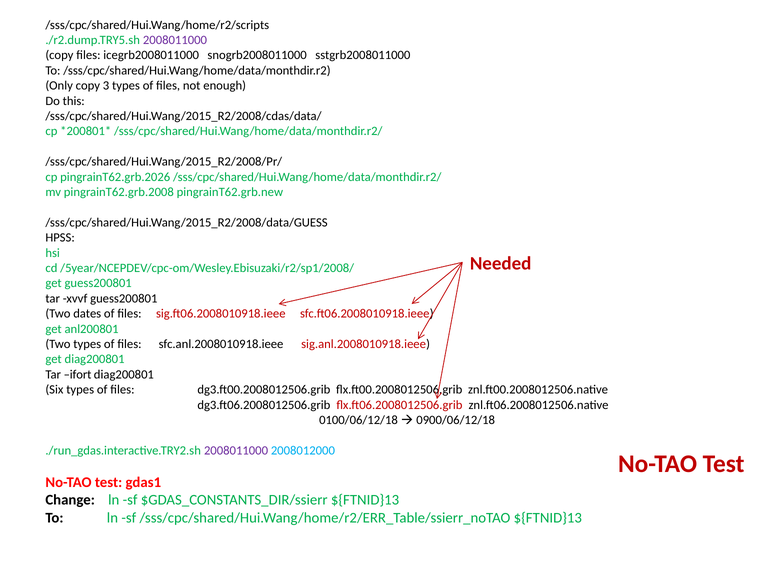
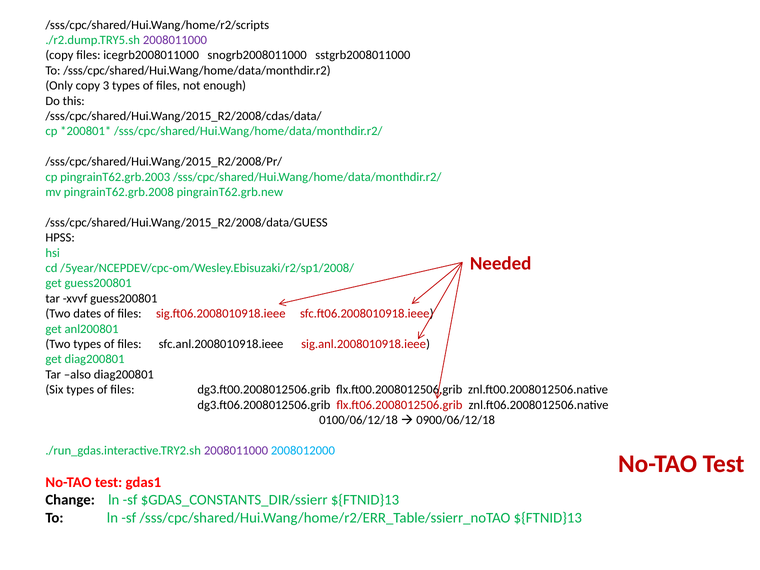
pingrainT62.grb.2026: pingrainT62.grb.2026 -> pingrainT62.grb.2003
ifort: ifort -> also
